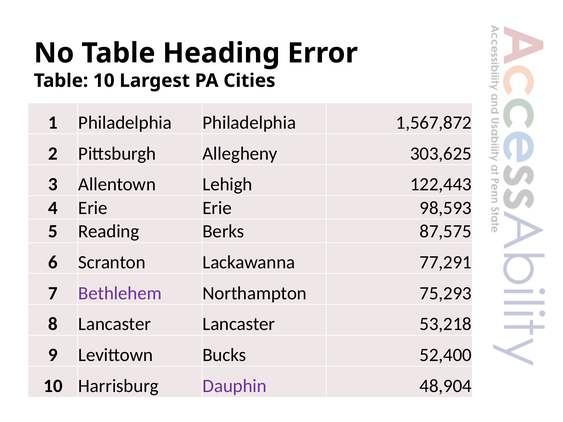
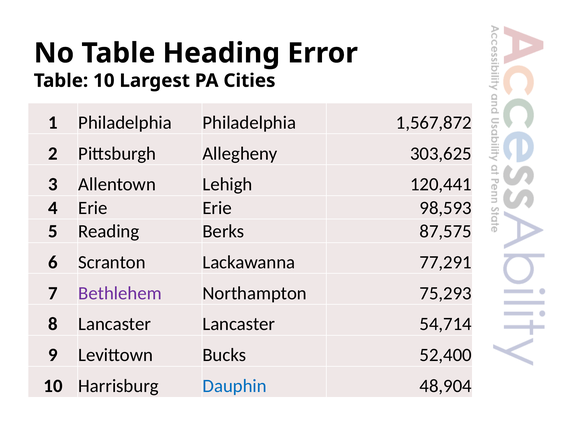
122,443: 122,443 -> 120,441
53,218: 53,218 -> 54,714
Dauphin colour: purple -> blue
